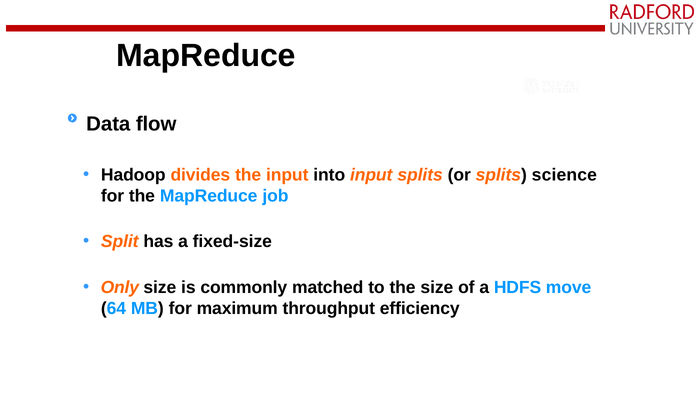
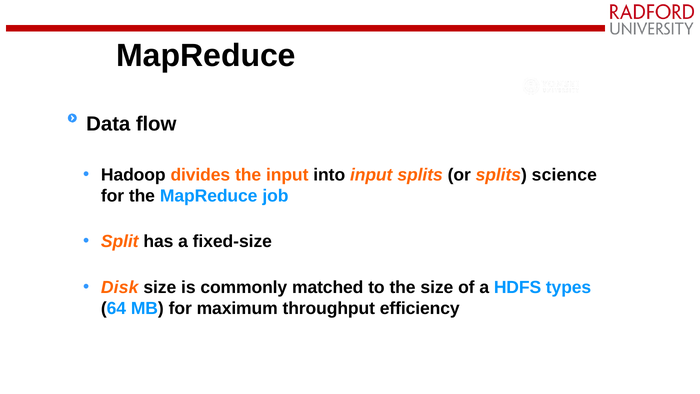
Only: Only -> Disk
move: move -> types
